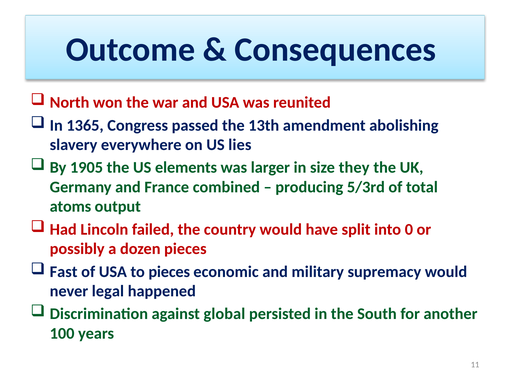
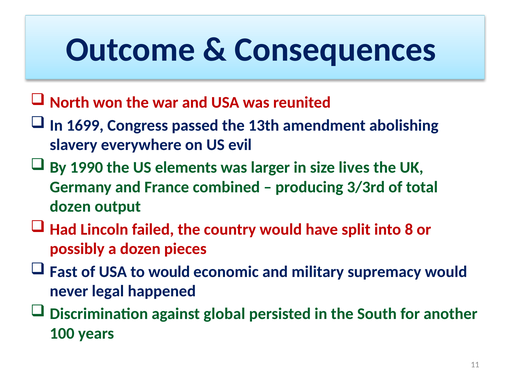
1365: 1365 -> 1699
lies: lies -> evil
1905: 1905 -> 1990
they: they -> lives
5/3rd: 5/3rd -> 3/3rd
atoms at (70, 207): atoms -> dozen
0: 0 -> 8
to pieces: pieces -> would
